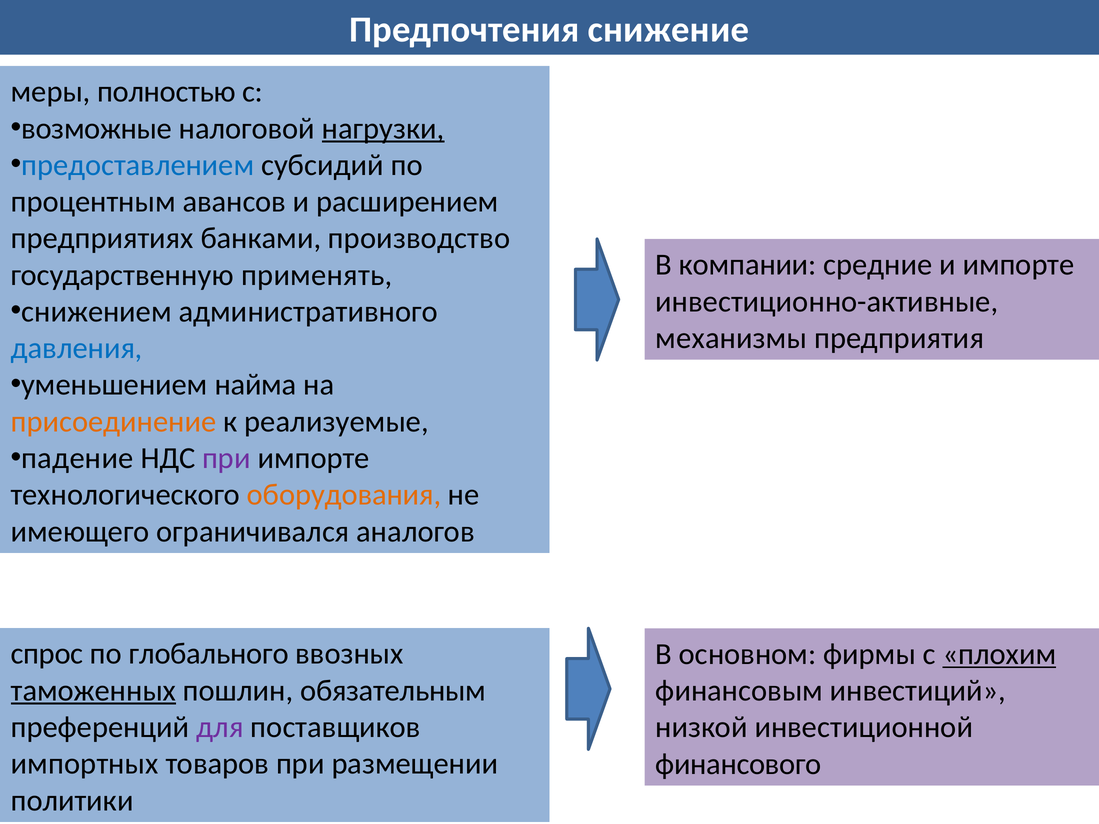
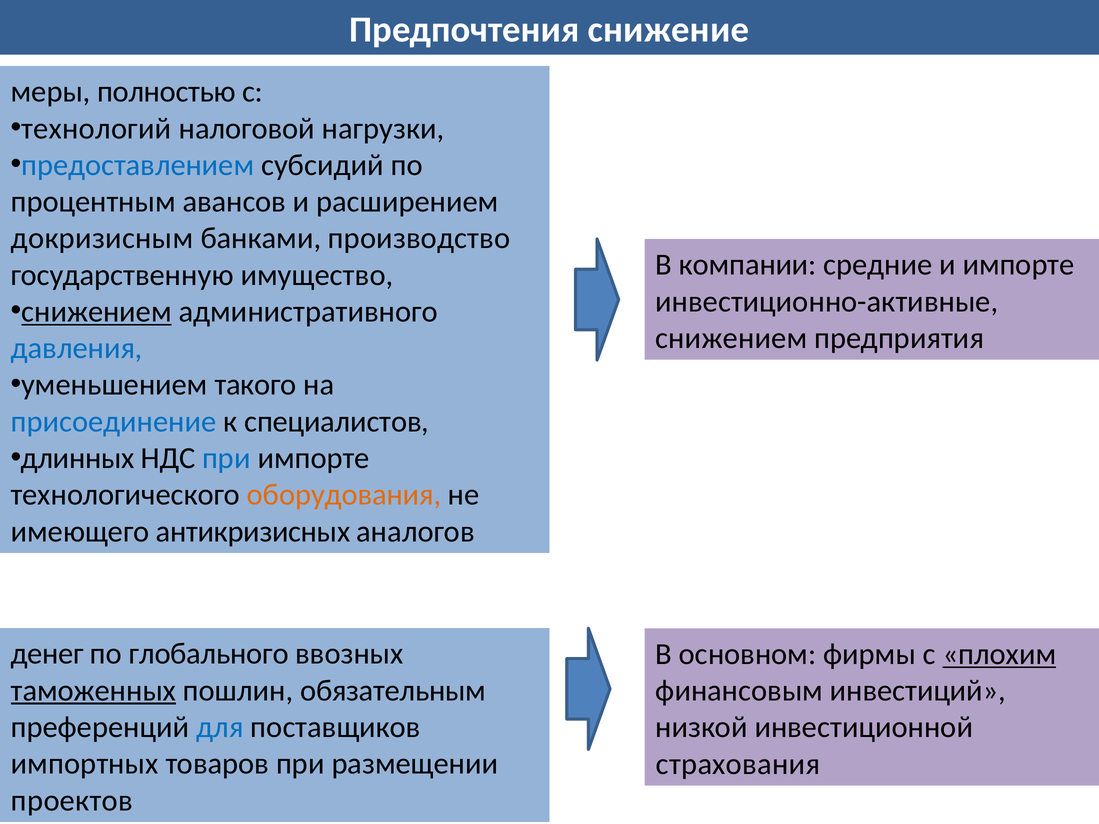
возможные: возможные -> технологий
нагрузки underline: present -> none
предприятиях: предприятиях -> докризисным
применять: применять -> имущество
снижением at (97, 312) underline: none -> present
механизмы at (731, 338): механизмы -> снижением
найма: найма -> такого
присоединение colour: orange -> blue
реализуемые: реализуемые -> специалистов
падение: падение -> длинных
при at (226, 458) colour: purple -> blue
ограничивался: ограничивался -> антикризисных
спрос: спрос -> денег
для colour: purple -> blue
финансового: финансового -> страхования
политики: политики -> проектов
